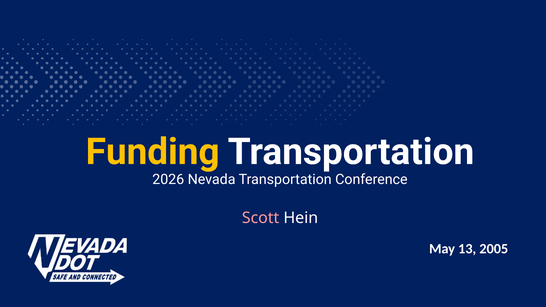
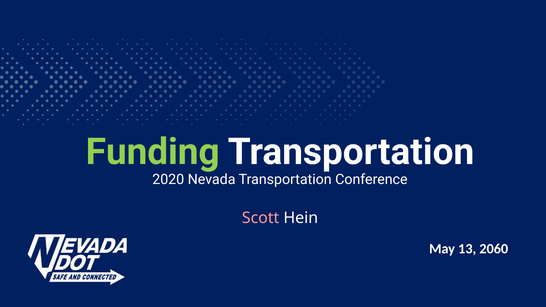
Funding colour: yellow -> light green
2026: 2026 -> 2020
2005: 2005 -> 2060
